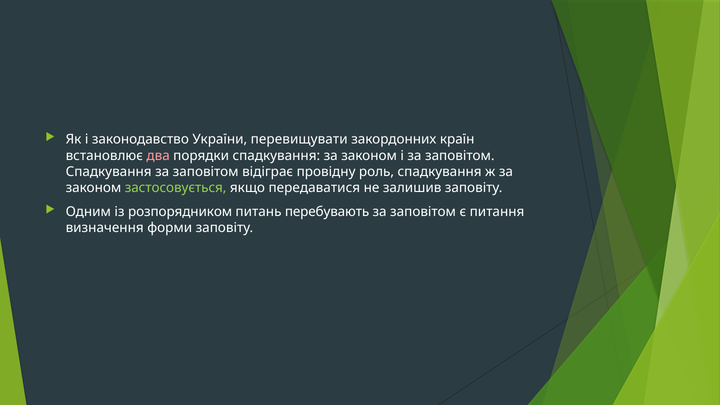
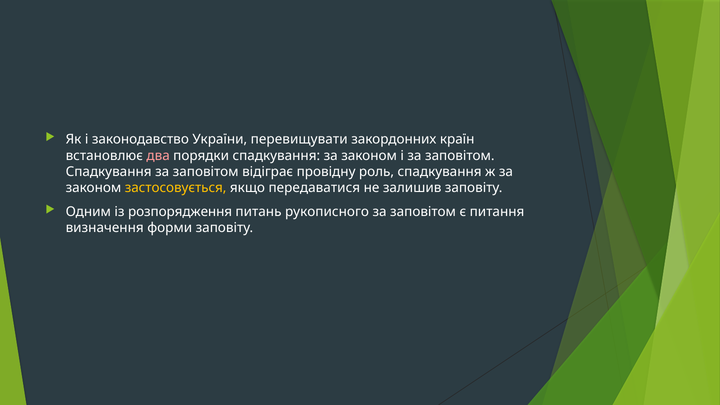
застосовується colour: light green -> yellow
розпорядником: розпорядником -> розпорядження
перебувають: перебувають -> рукописного
